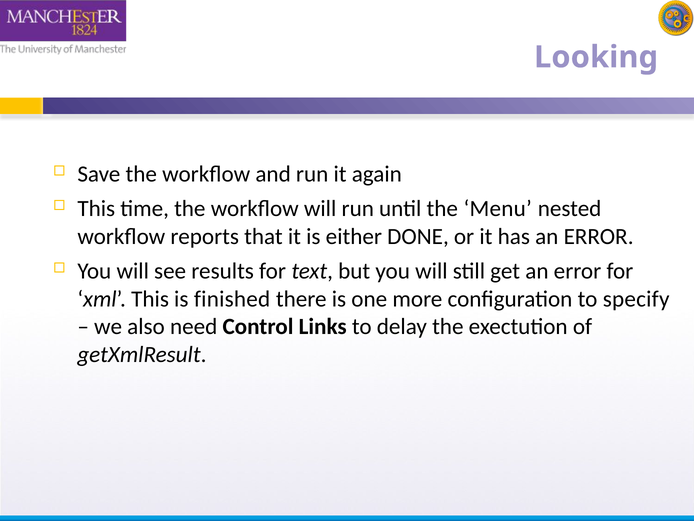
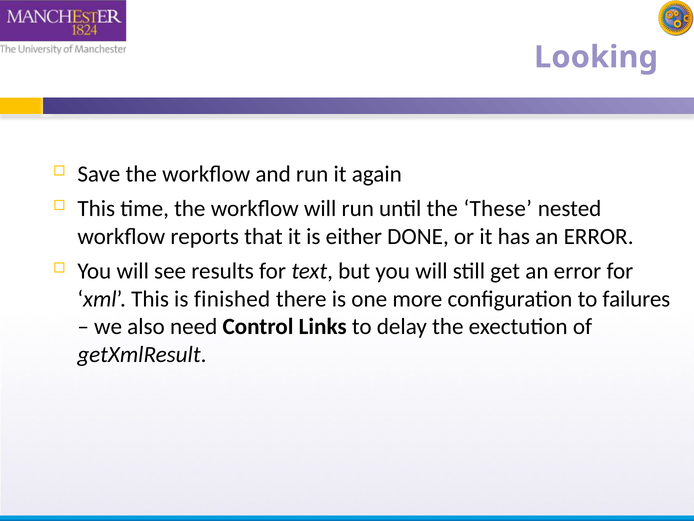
Menu: Menu -> These
specify: specify -> failures
